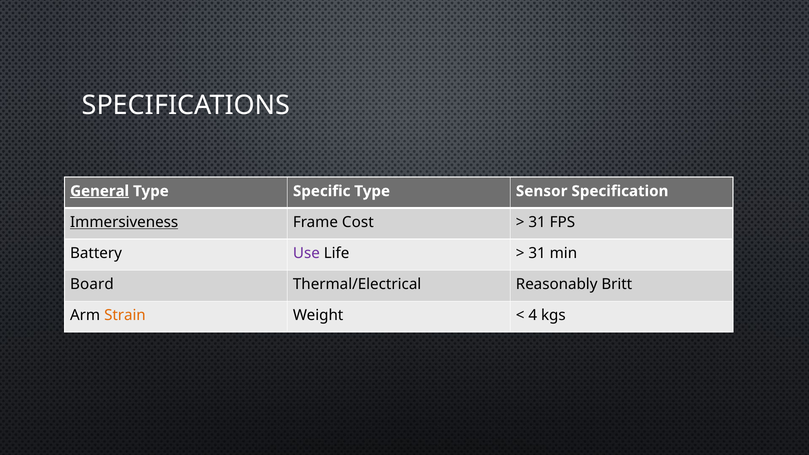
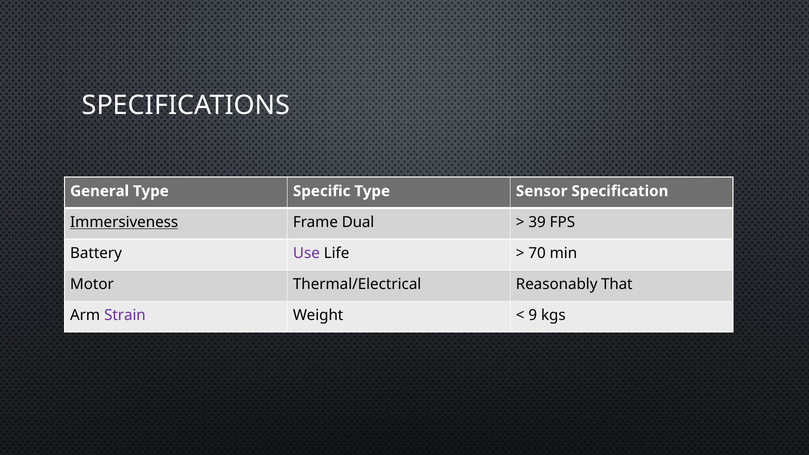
General underline: present -> none
Cost: Cost -> Dual
31 at (537, 222): 31 -> 39
31 at (537, 253): 31 -> 70
Board: Board -> Motor
Britt: Britt -> That
Strain colour: orange -> purple
4: 4 -> 9
